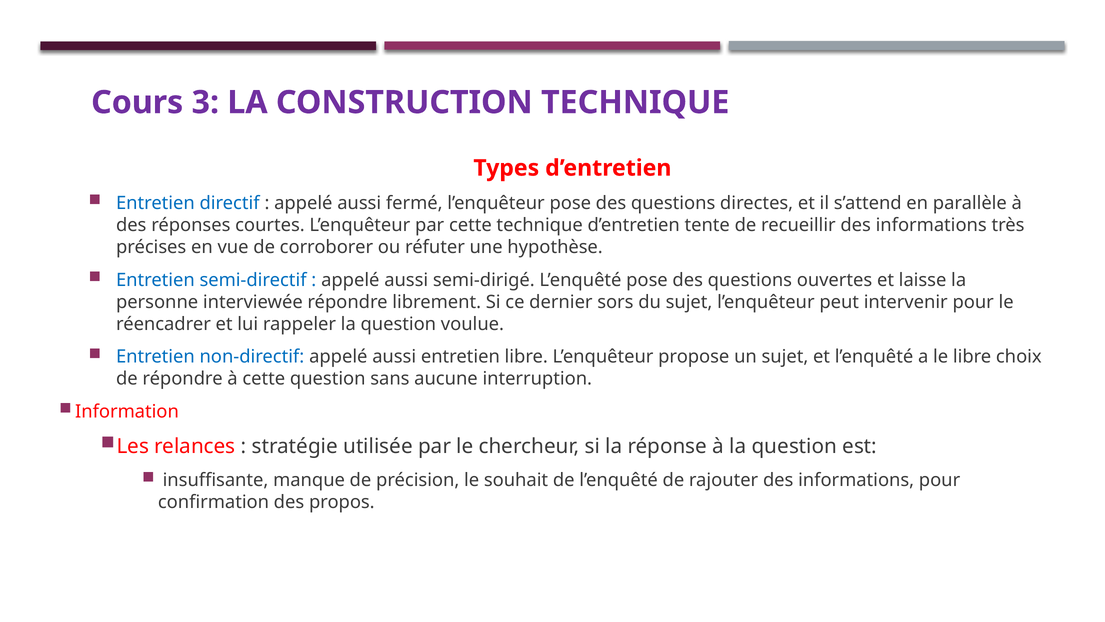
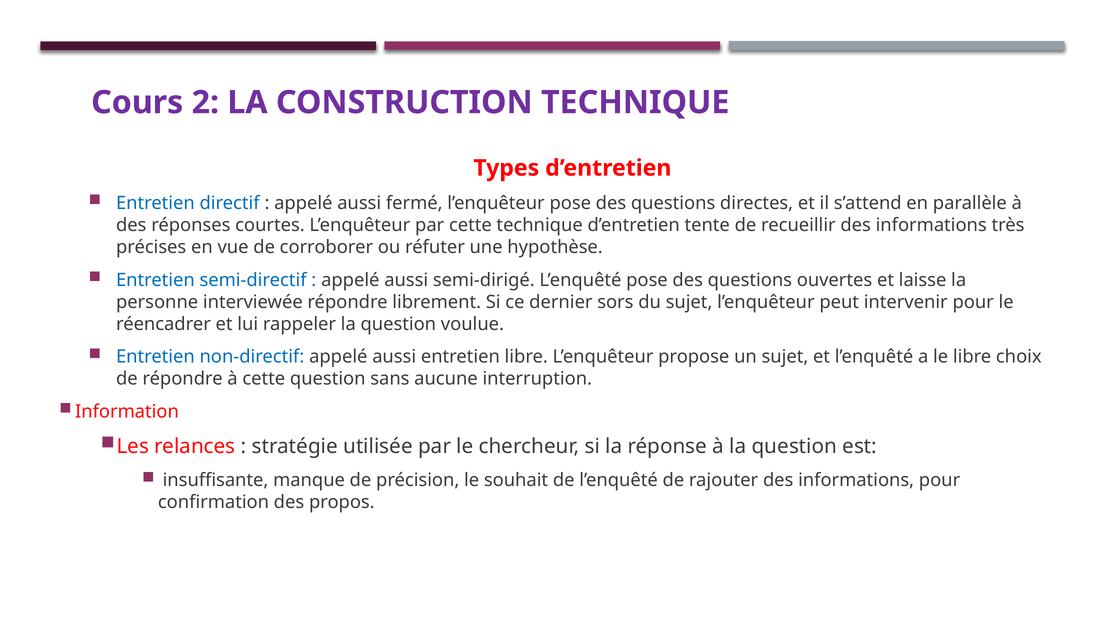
3: 3 -> 2
